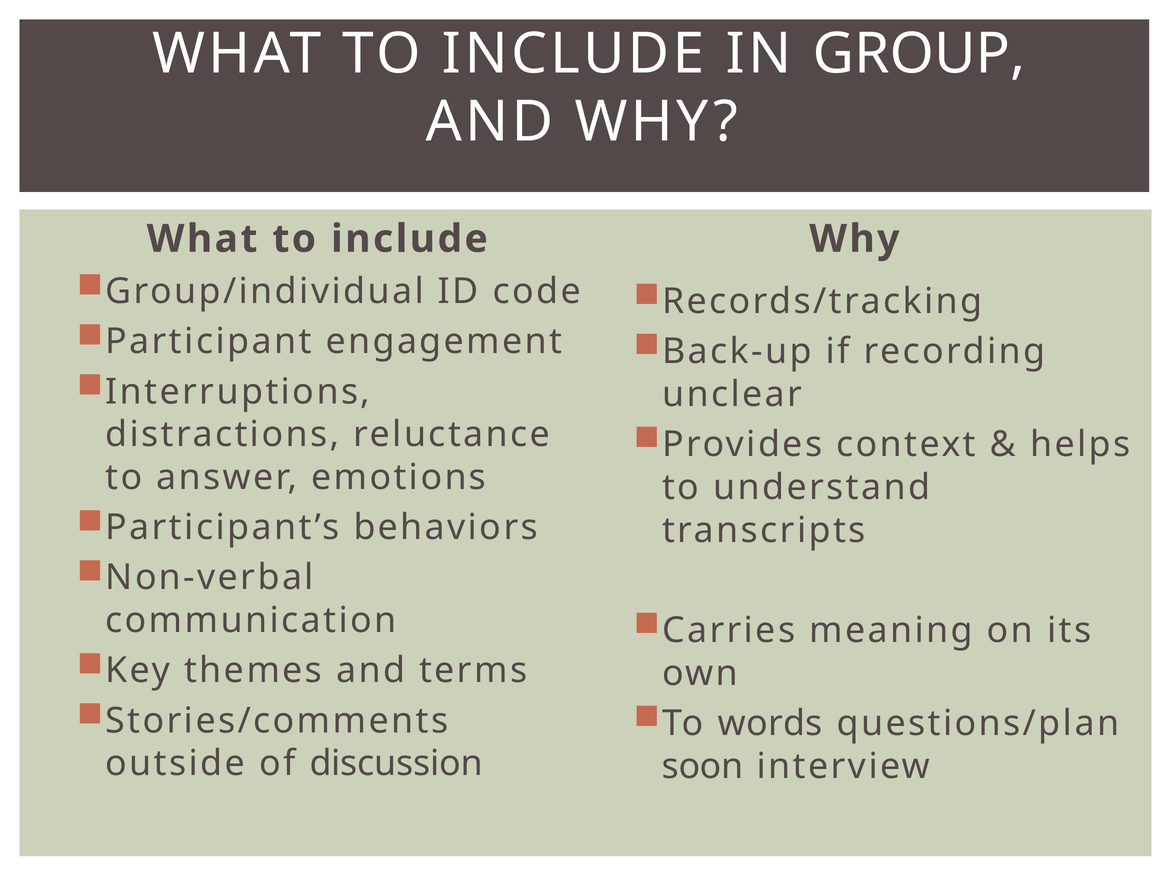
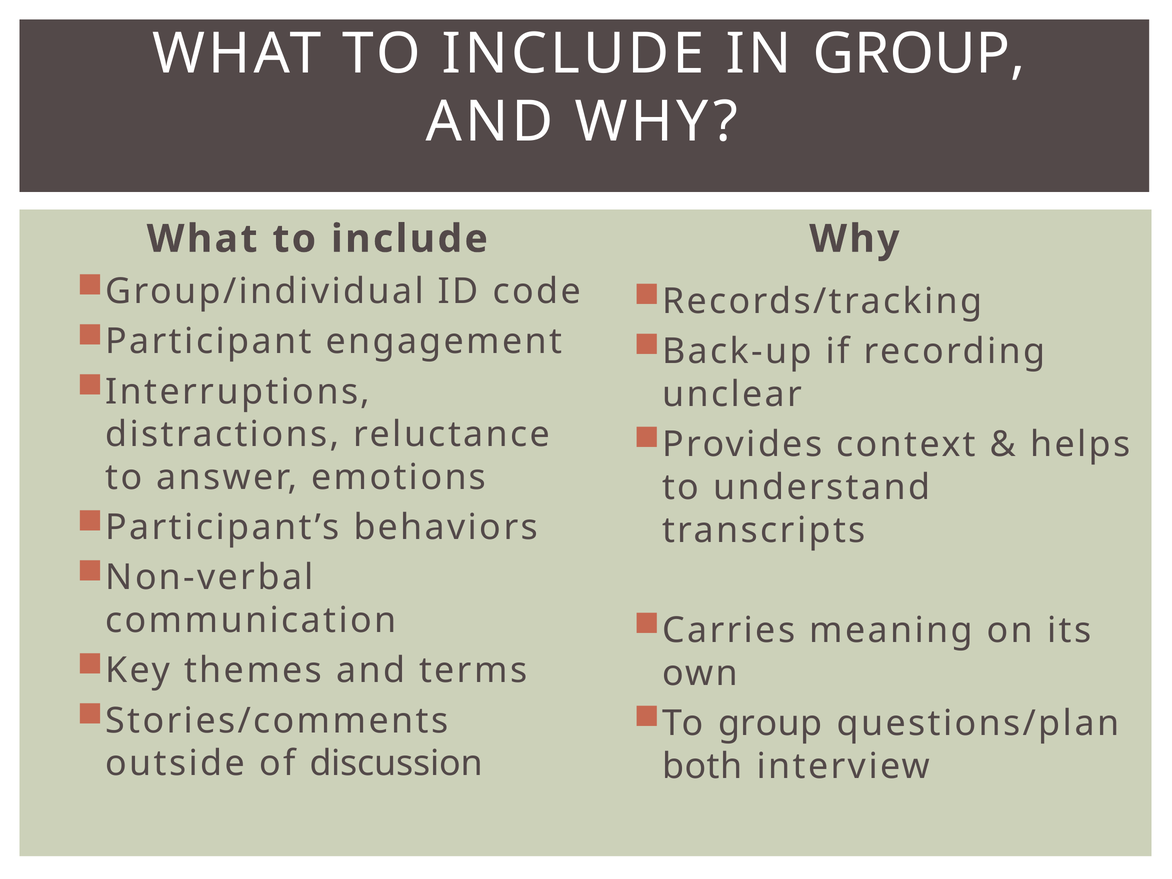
To words: words -> group
soon: soon -> both
